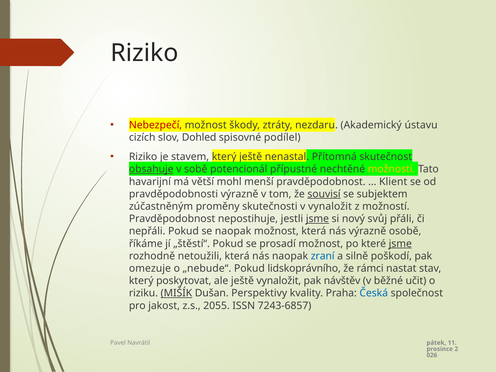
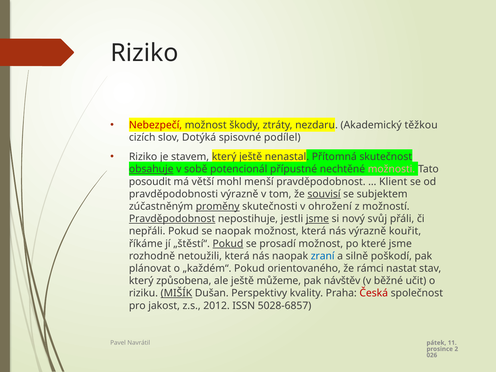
ústavu: ústavu -> těžkou
Dohled: Dohled -> Dotýká
možnosti colour: yellow -> pink
havarijní: havarijní -> posoudit
proměny underline: none -> present
v vynaložit: vynaložit -> ohrožení
Pravděpodobnost at (172, 219) underline: none -> present
osobě: osobě -> kouřit
Pokud at (228, 244) underline: none -> present
jsme at (400, 244) underline: present -> none
omezuje: omezuje -> plánovat
„nebude“: „nebude“ -> „každém“
lidskoprávního: lidskoprávního -> orientovaného
poskytovat: poskytovat -> způsobena
ještě vynaložit: vynaložit -> můžeme
Česká colour: blue -> red
2055: 2055 -> 2012
7243-6857: 7243-6857 -> 5028-6857
